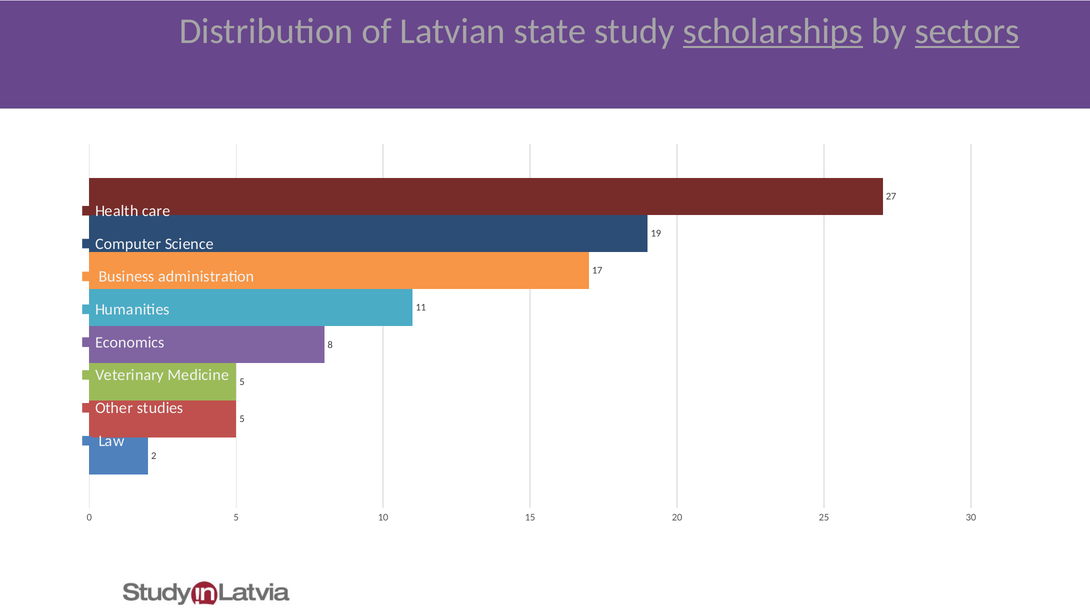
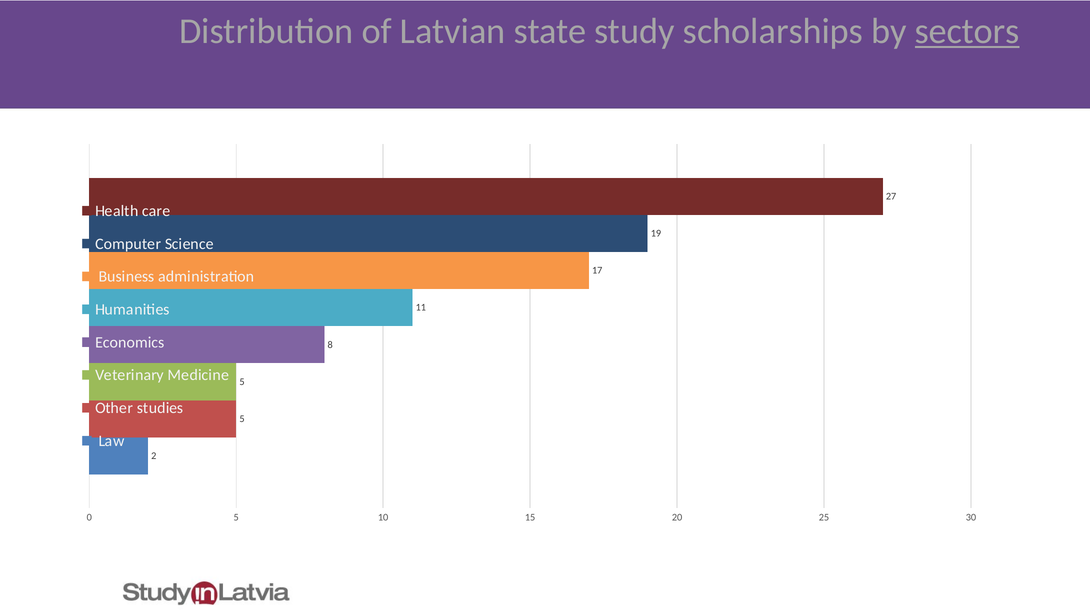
scholarships underline: present -> none
